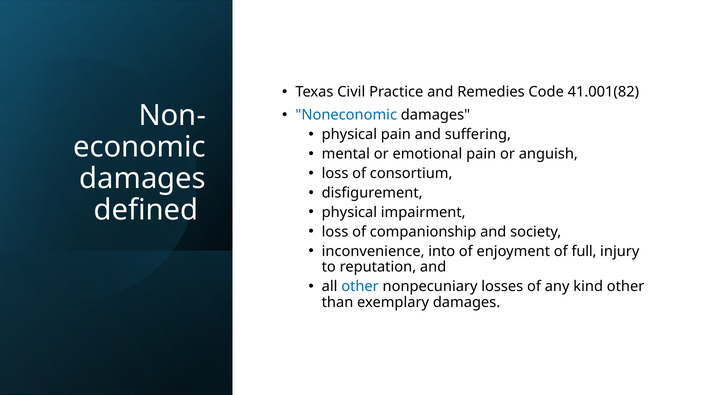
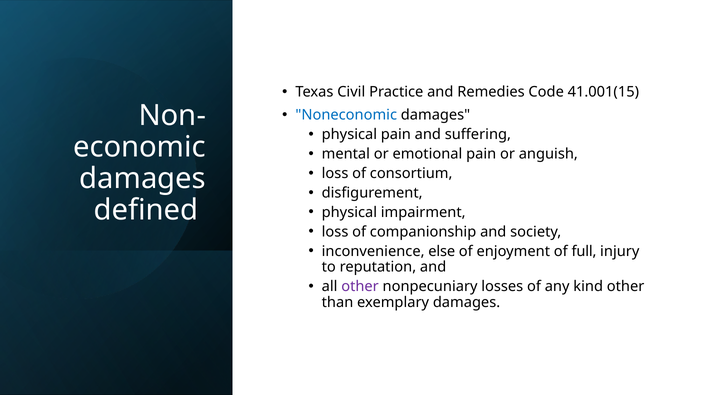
41.001(82: 41.001(82 -> 41.001(15
into: into -> else
other at (360, 286) colour: blue -> purple
